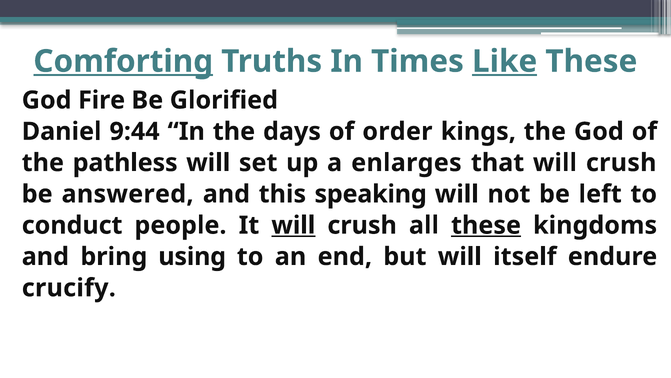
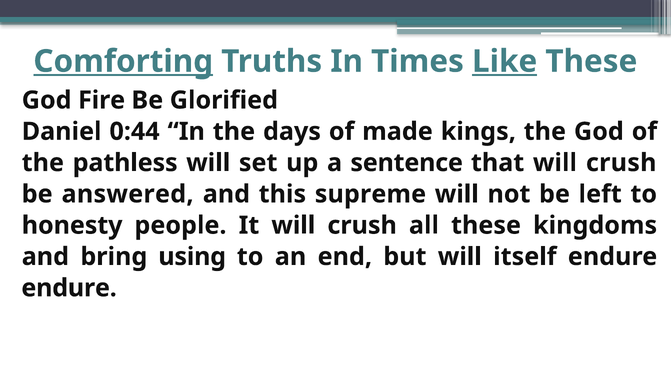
9:44: 9:44 -> 0:44
order: order -> made
enlarges: enlarges -> sentence
speaking: speaking -> supreme
conduct: conduct -> honesty
will at (293, 225) underline: present -> none
these at (486, 225) underline: present -> none
crucify at (69, 288): crucify -> endure
